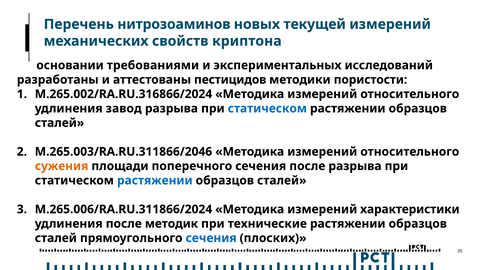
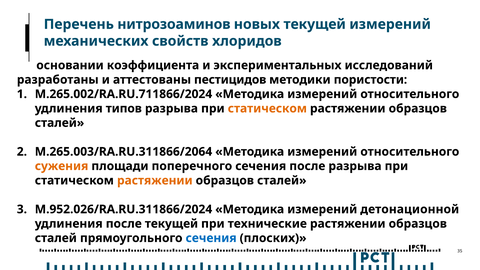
криптона: криптона -> хлоридов
требованиями: требованиями -> коэффициента
М.265.002/RA.RU.316866/2024: М.265.002/RA.RU.316866/2024 -> М.265.002/RA.RU.711866/2024
завод: завод -> типов
статическом at (267, 108) colour: blue -> orange
М.265.003/RA.RU.311866/2046: М.265.003/RA.RU.311866/2046 -> М.265.003/RA.RU.311866/2064
растяжении at (155, 180) colour: blue -> orange
М.265.006/RA.RU.311866/2024: М.265.006/RA.RU.311866/2024 -> М.952.026/RA.RU.311866/2024
характеристики: характеристики -> детонационной
после методик: методик -> текущей
